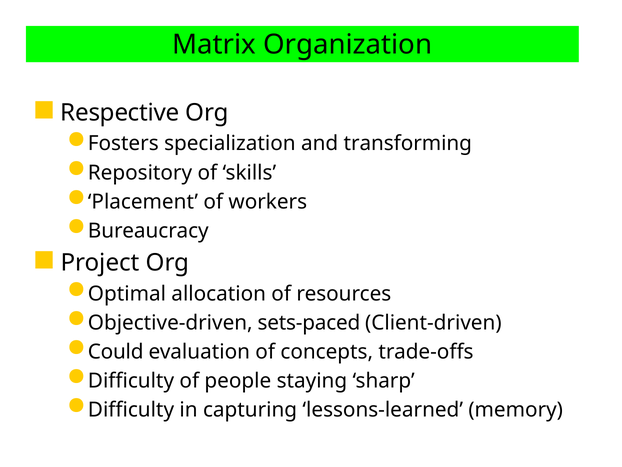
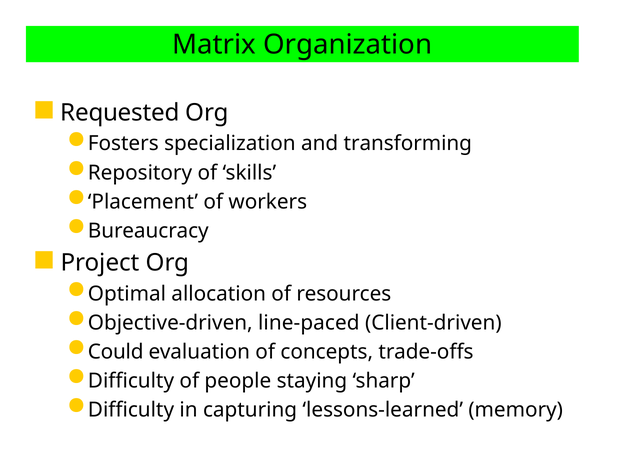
Respective: Respective -> Requested
sets-paced: sets-paced -> line-paced
